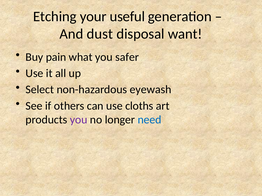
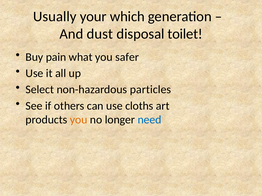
Etching: Etching -> Usually
useful: useful -> which
want: want -> toilet
eyewash: eyewash -> particles
you at (79, 120) colour: purple -> orange
